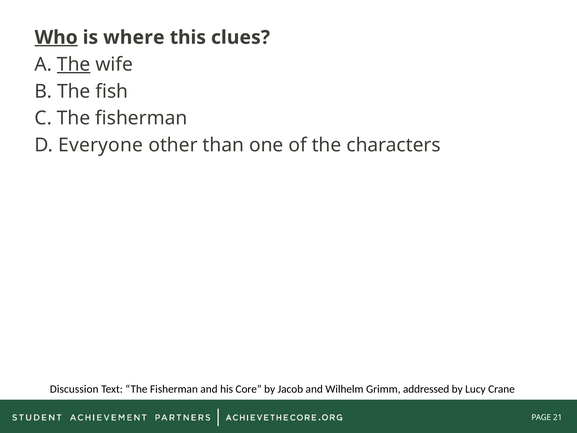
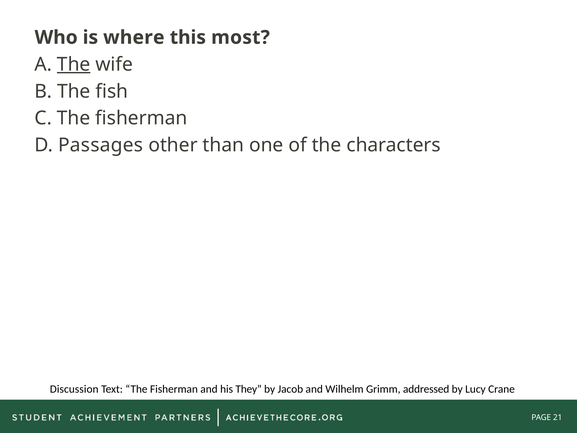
Who underline: present -> none
clues: clues -> most
Everyone: Everyone -> Passages
Core: Core -> They
